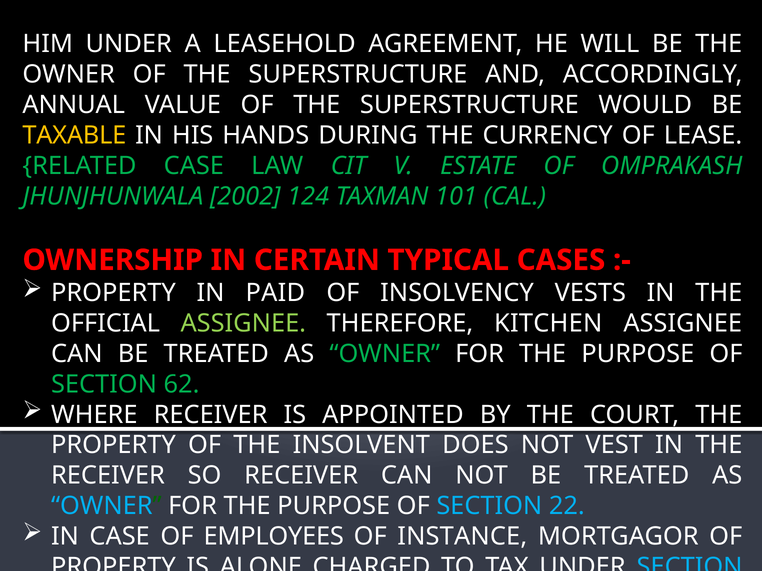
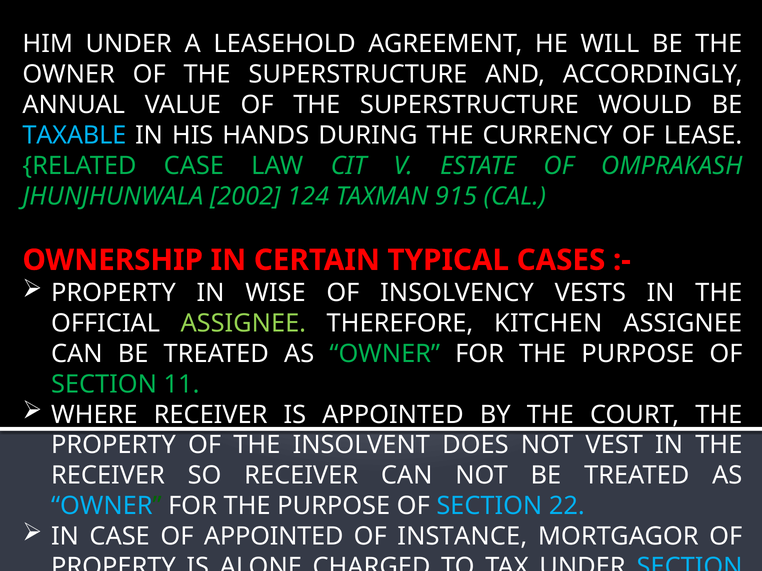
TAXABLE colour: yellow -> light blue
101: 101 -> 915
PAID: PAID -> WISE
62: 62 -> 11
OF EMPLOYEES: EMPLOYEES -> APPOINTED
